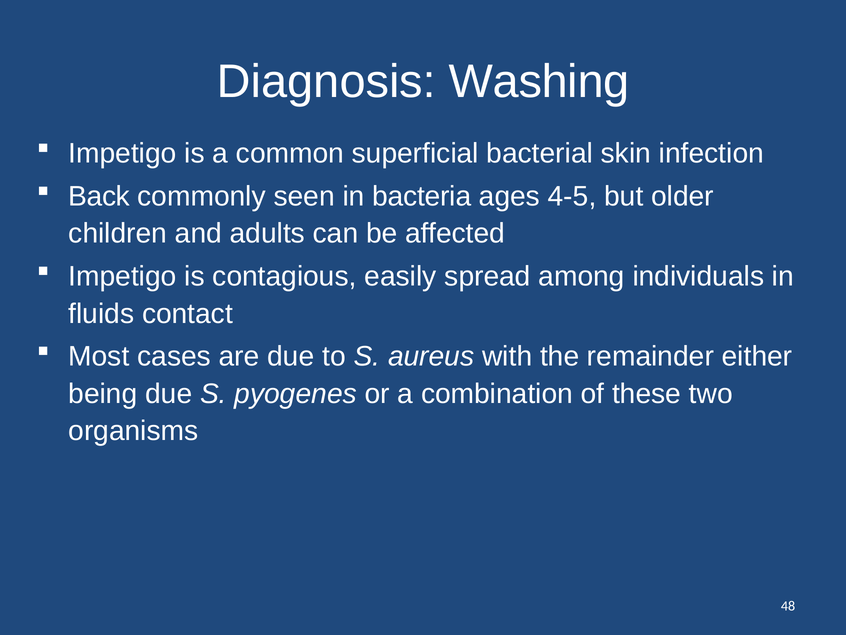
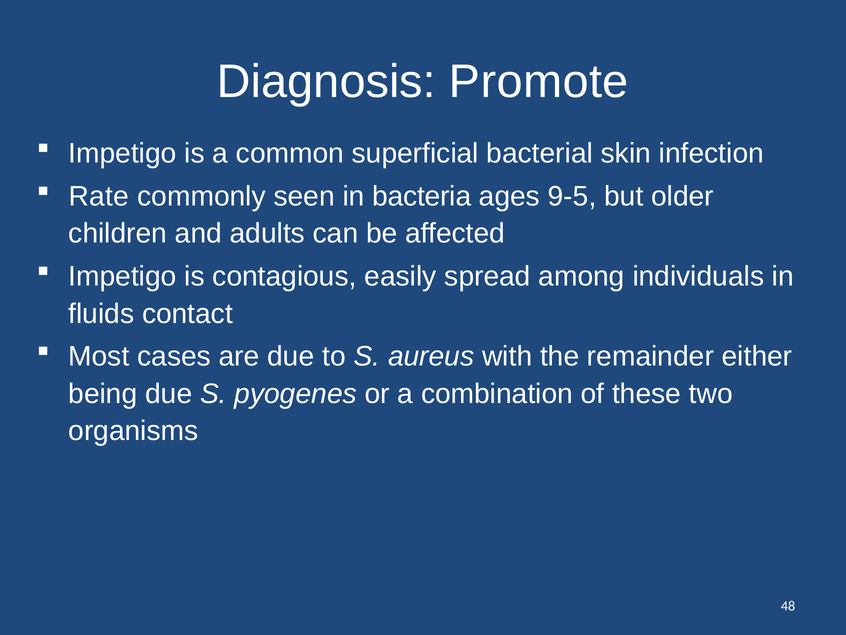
Washing: Washing -> Promote
Back: Back -> Rate
4-5: 4-5 -> 9-5
